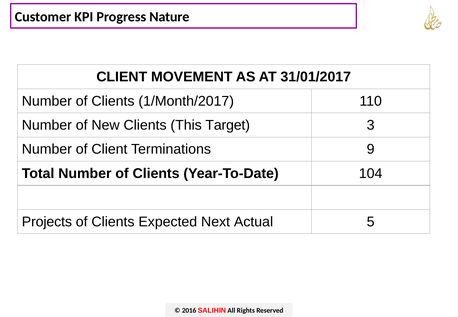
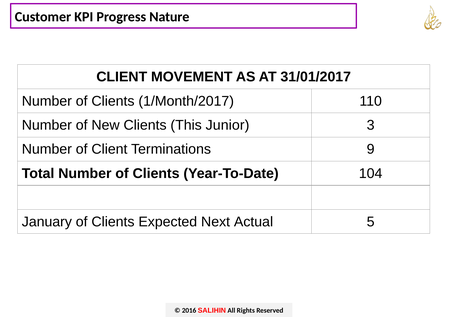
Target: Target -> Junior
Projects: Projects -> January
